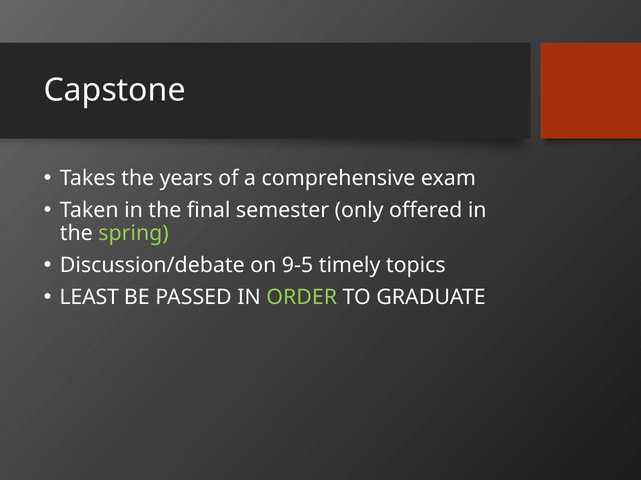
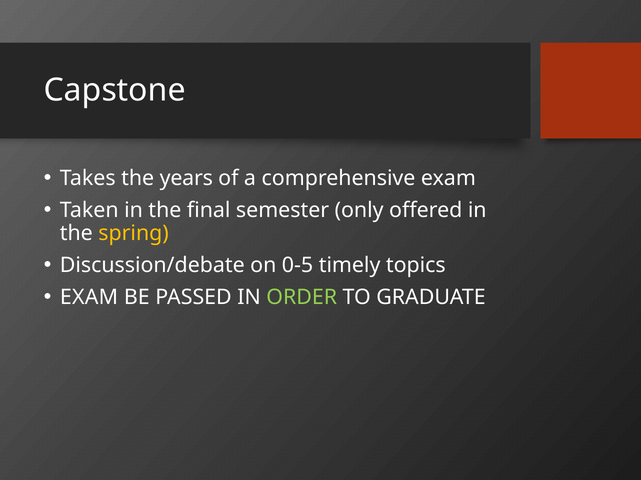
spring colour: light green -> yellow
9-5: 9-5 -> 0-5
LEAST at (89, 297): LEAST -> EXAM
